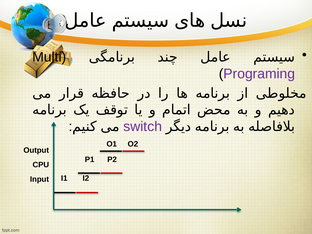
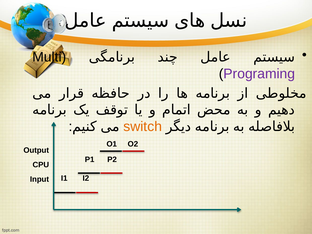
switch colour: purple -> orange
